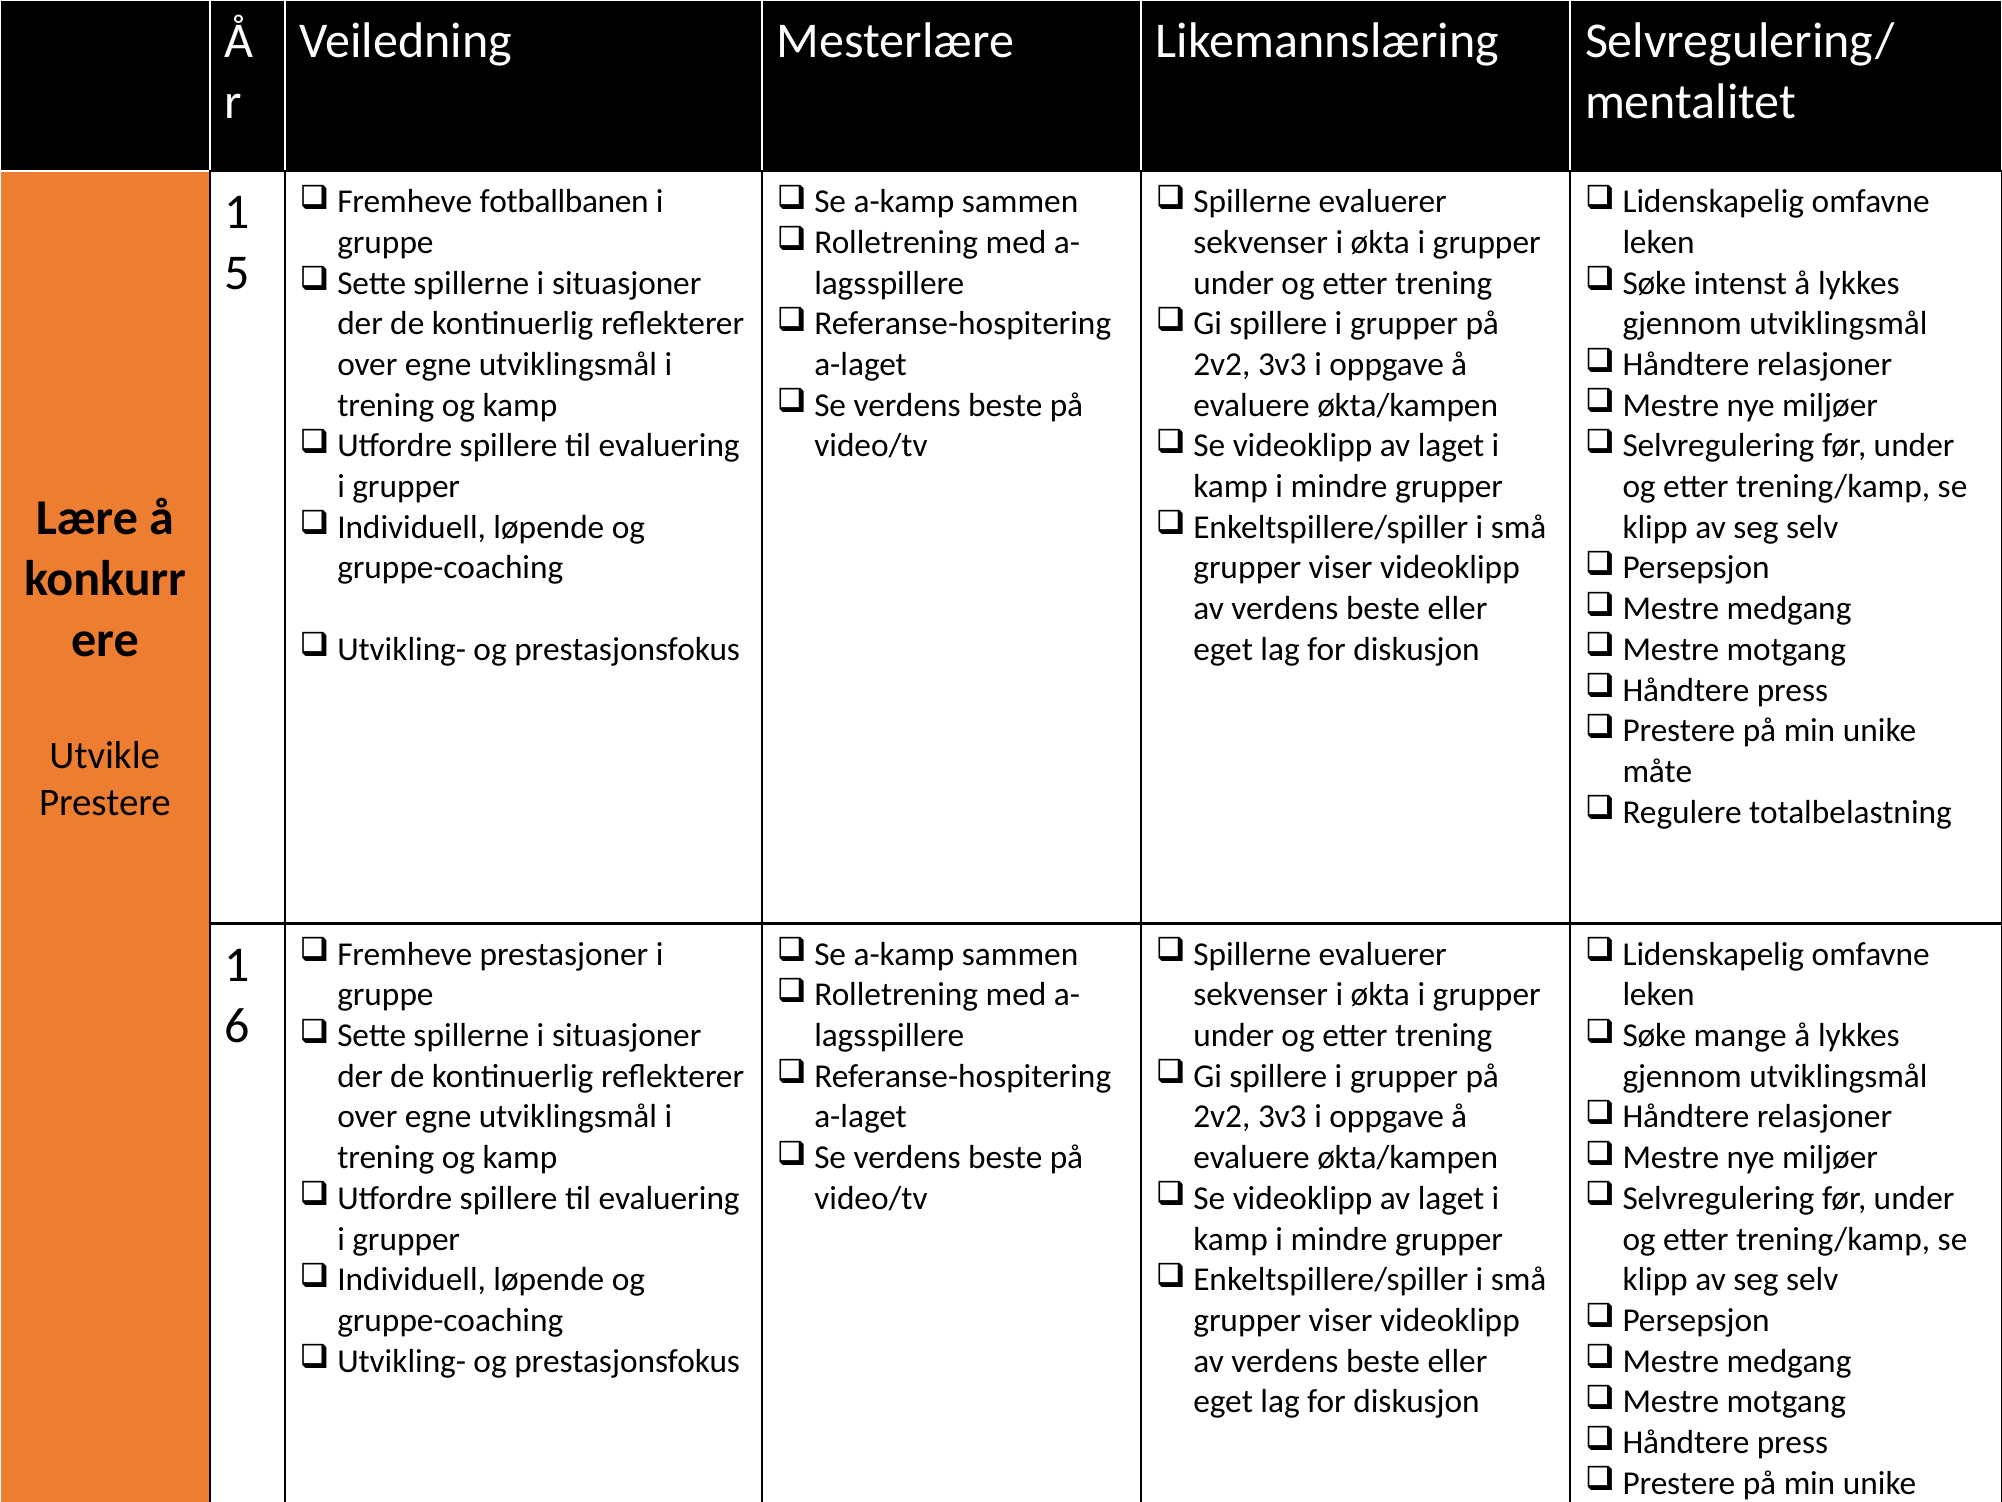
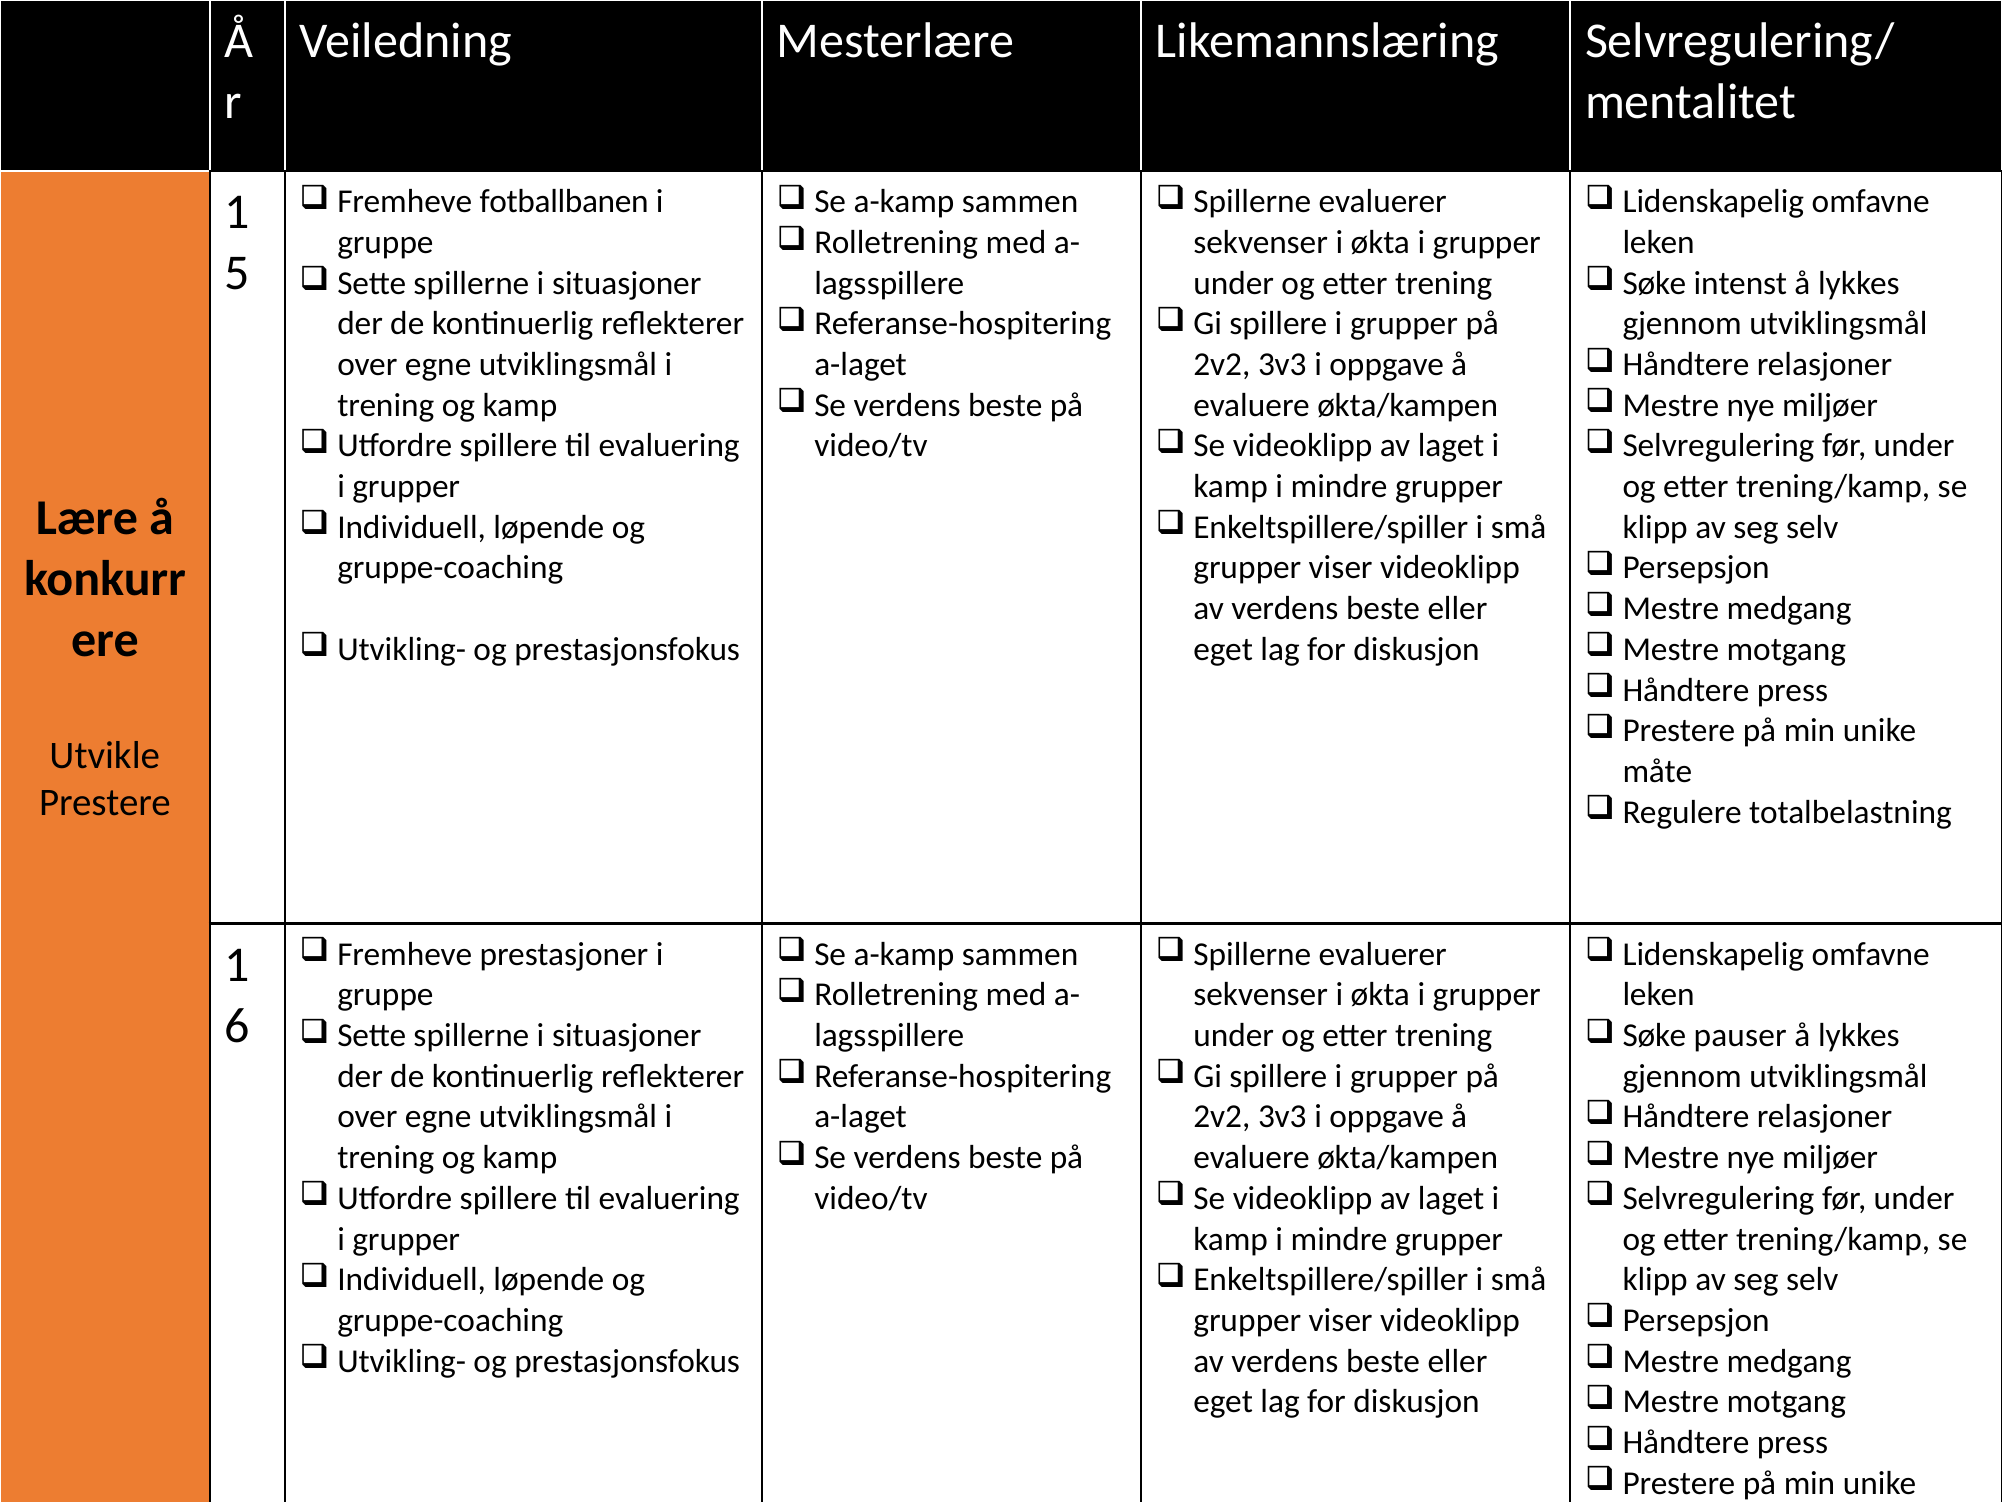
mange: mange -> pauser
